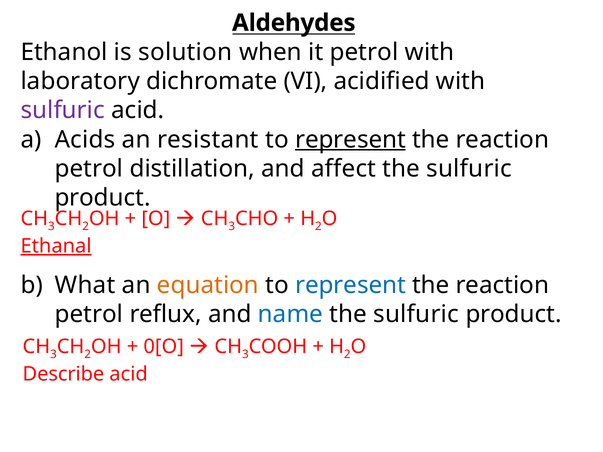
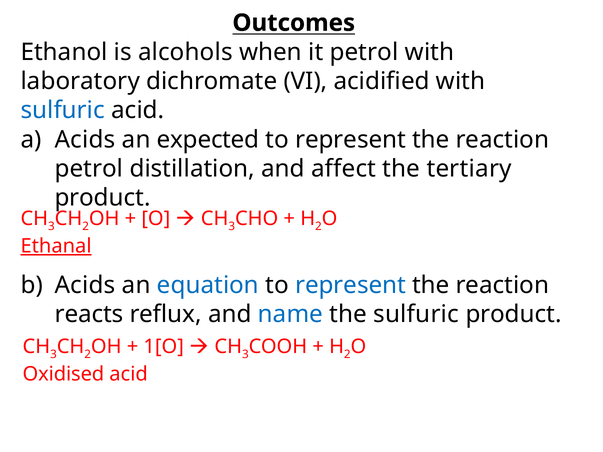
Aldehydes: Aldehydes -> Outcomes
solution: solution -> alcohols
sulfuric at (63, 110) colour: purple -> blue
resistant: resistant -> expected
represent at (350, 140) underline: present -> none
sulfuric at (469, 169): sulfuric -> tertiary
What at (85, 285): What -> Acids
equation colour: orange -> blue
petrol at (89, 315): petrol -> reacts
0[O: 0[O -> 1[O
Describe: Describe -> Oxidised
